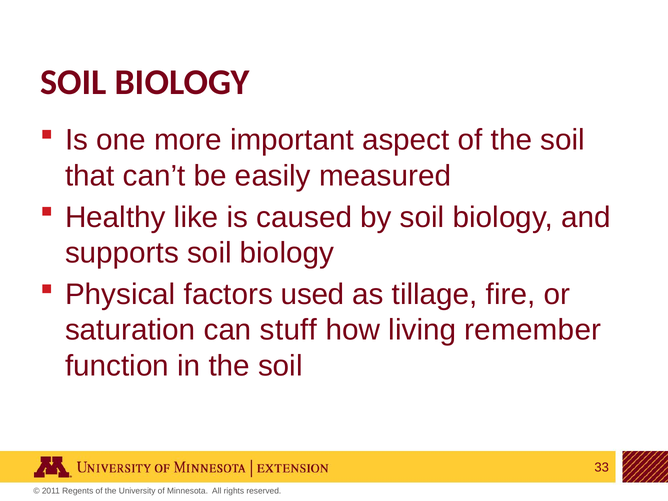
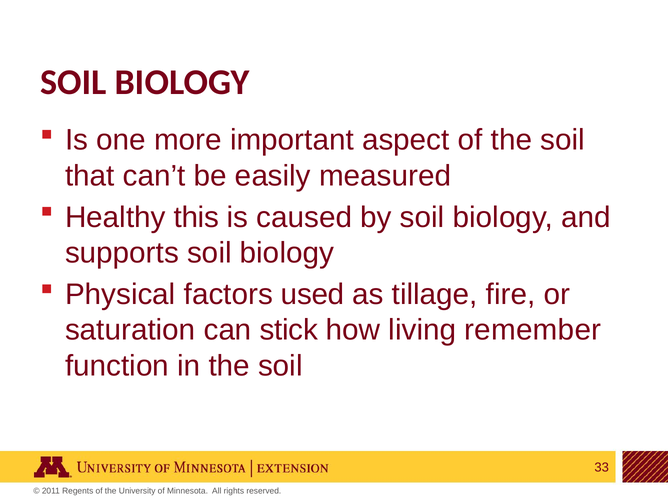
like: like -> this
stuff: stuff -> stick
